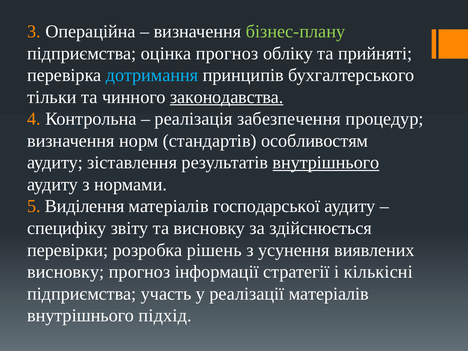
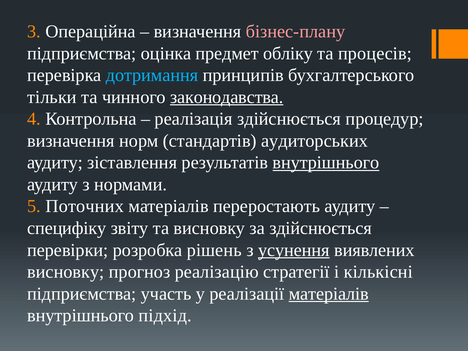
бізнес-плану colour: light green -> pink
оцінка прогноз: прогноз -> предмет
прийняті: прийняті -> процесів
реалізація забезпечення: забезпечення -> здійснюється
особливостям: особливостям -> аудиторських
Виділення: Виділення -> Поточних
господарської: господарської -> переростають
усунення underline: none -> present
інформації: інформації -> реалізацію
матеріалів at (329, 294) underline: none -> present
